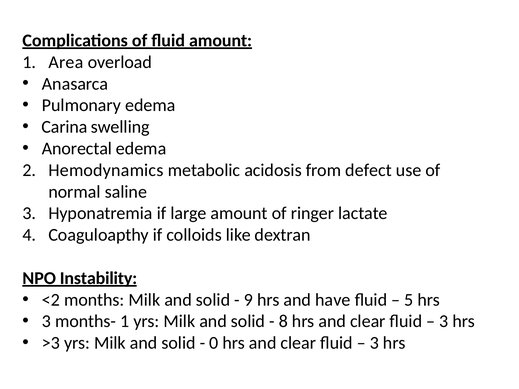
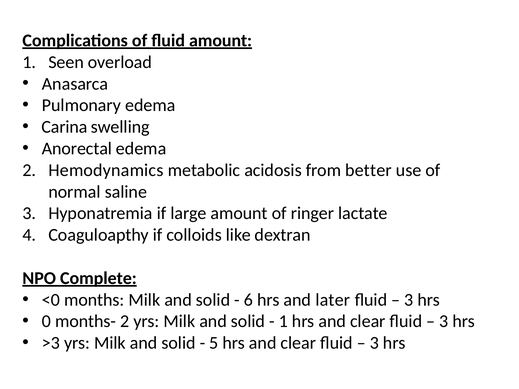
Area: Area -> Seen
defect: defect -> better
Instability: Instability -> Complete
<2: <2 -> <0
9: 9 -> 6
have: have -> later
5 at (409, 300): 5 -> 3
3 at (46, 322): 3 -> 0
months- 1: 1 -> 2
8 at (283, 322): 8 -> 1
0: 0 -> 5
